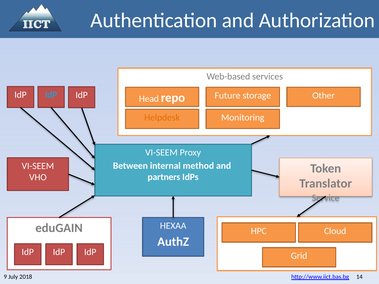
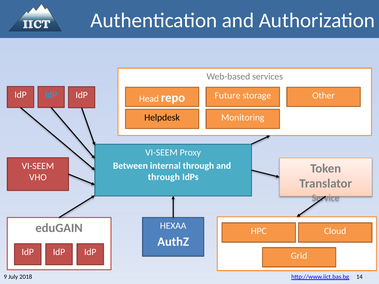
Helpdesk colour: orange -> black
internal method: method -> through
partners at (164, 177): partners -> through
